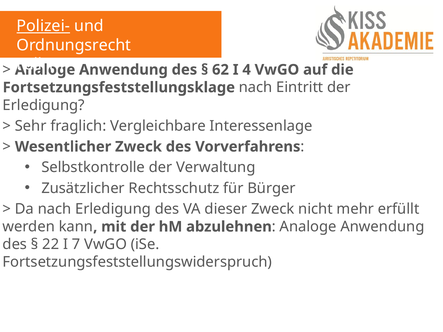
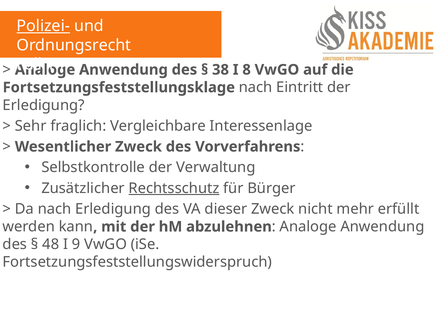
62: 62 -> 38
4: 4 -> 8
Rechtsschutz underline: none -> present
22: 22 -> 48
7: 7 -> 9
